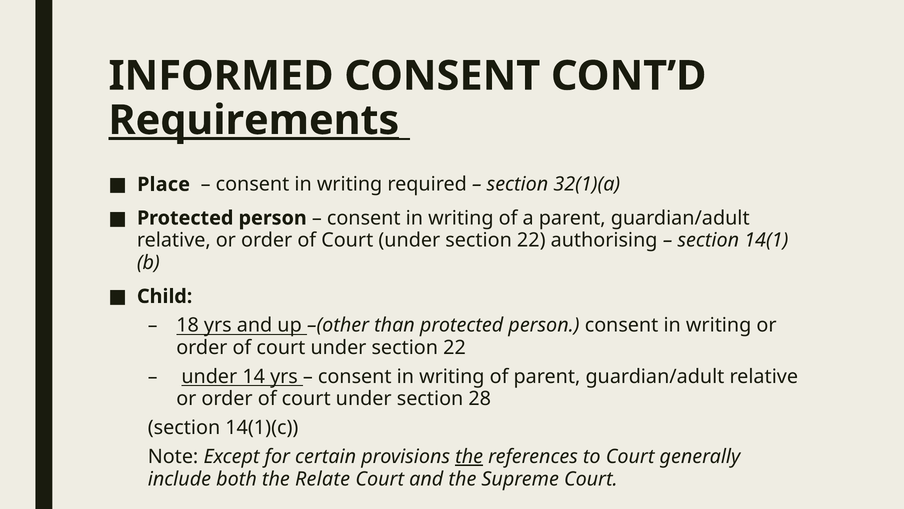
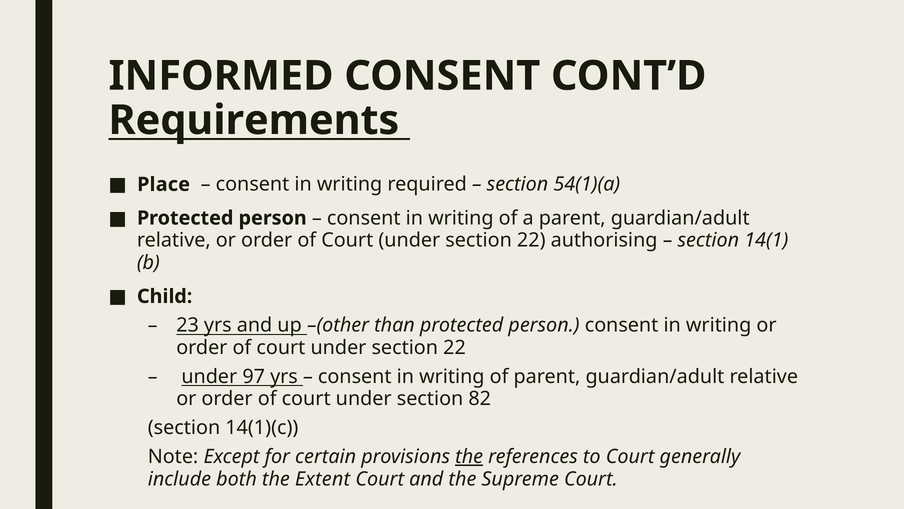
Requirements underline: present -> none
32(1)(a: 32(1)(a -> 54(1)(a
18: 18 -> 23
14: 14 -> 97
28: 28 -> 82
Relate: Relate -> Extent
